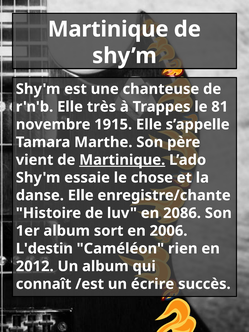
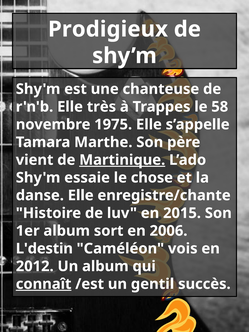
Martinique at (108, 29): Martinique -> Prodigieux
81: 81 -> 58
1915: 1915 -> 1975
2086: 2086 -> 2015
rien: rien -> vois
connaît underline: none -> present
écrire: écrire -> gentil
